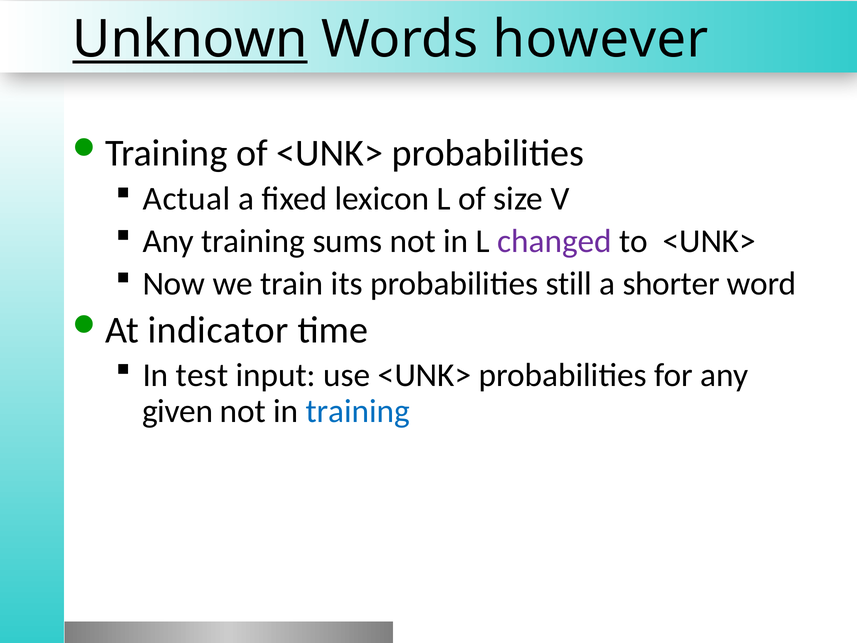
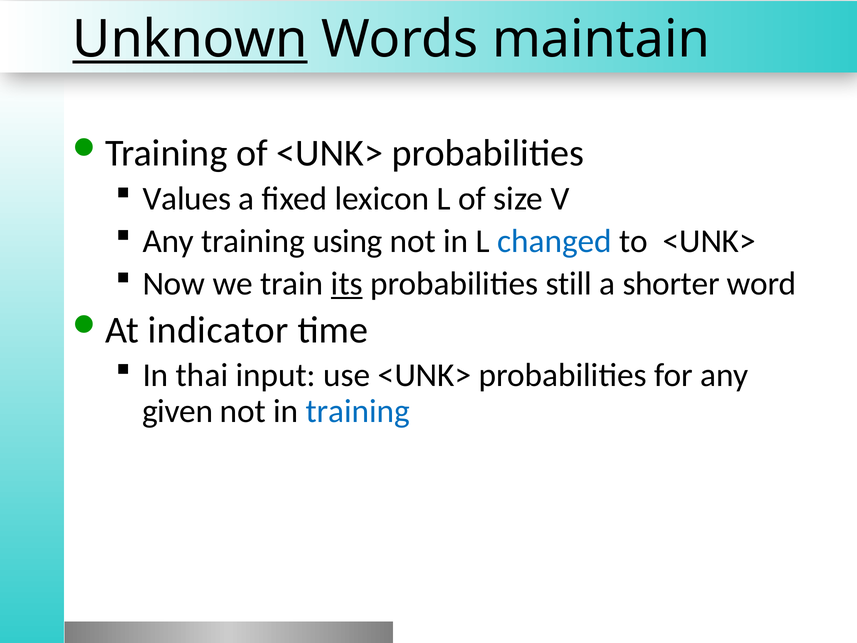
however: however -> maintain
Actual: Actual -> Values
sums: sums -> using
changed colour: purple -> blue
its underline: none -> present
test: test -> thai
